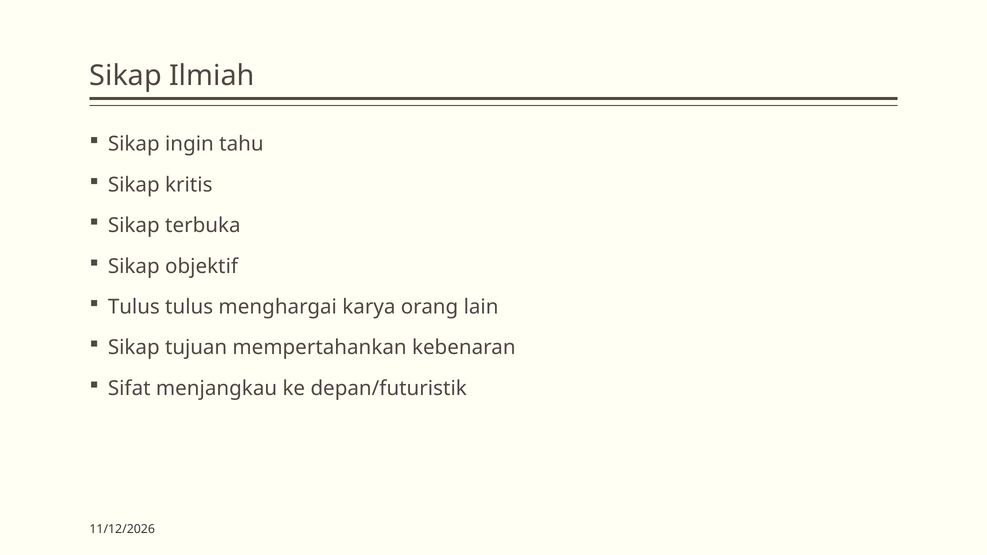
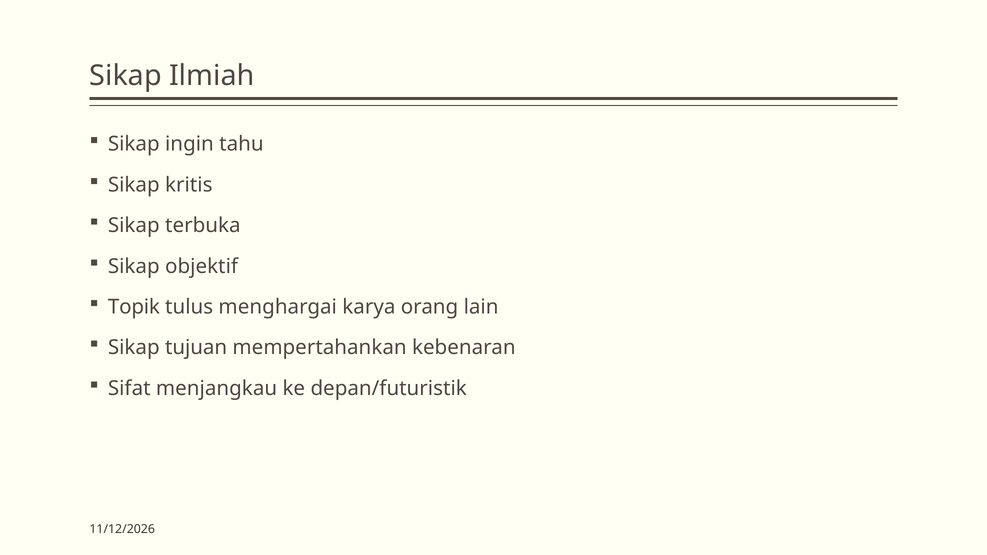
Tulus at (134, 307): Tulus -> Topik
